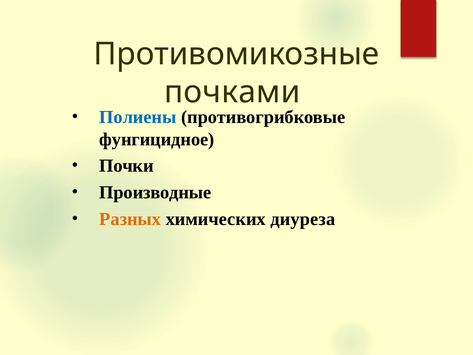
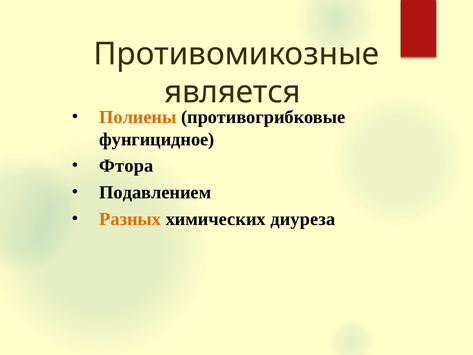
почками: почками -> является
Полиены colour: blue -> orange
Почки: Почки -> Фтора
Производные: Производные -> Подавлением
